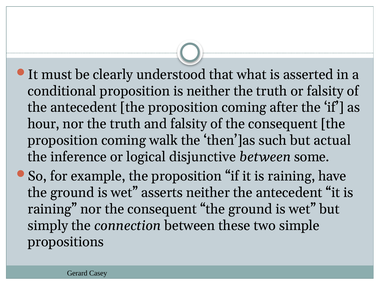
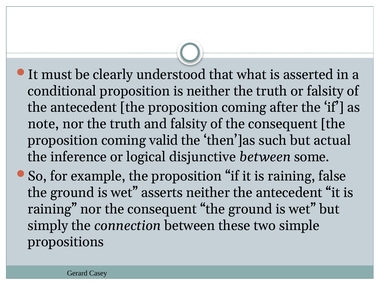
hour: hour -> note
walk: walk -> valid
have: have -> false
